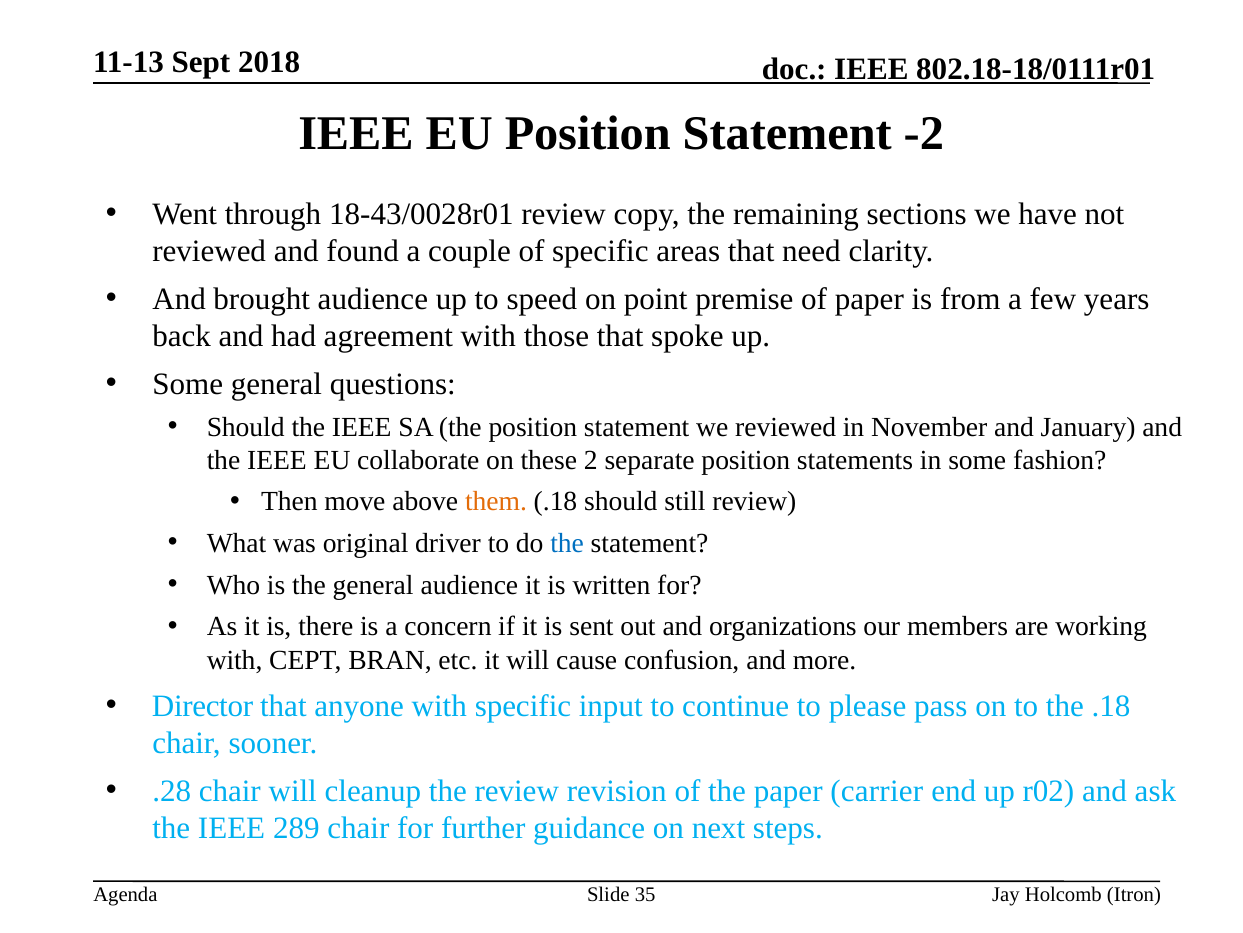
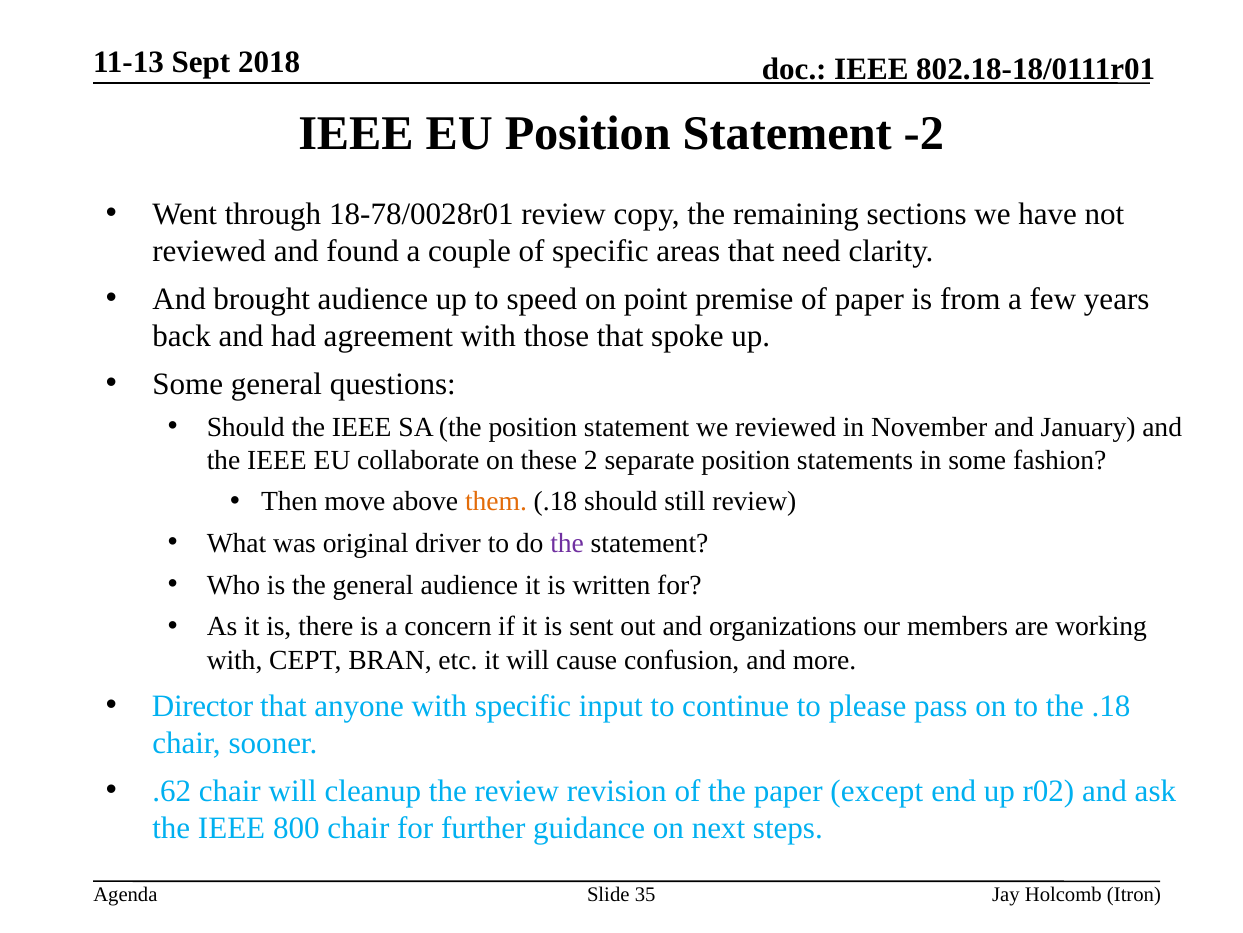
18-43/0028r01: 18-43/0028r01 -> 18-78/0028r01
the at (567, 543) colour: blue -> purple
.28: .28 -> .62
carrier: carrier -> except
289: 289 -> 800
